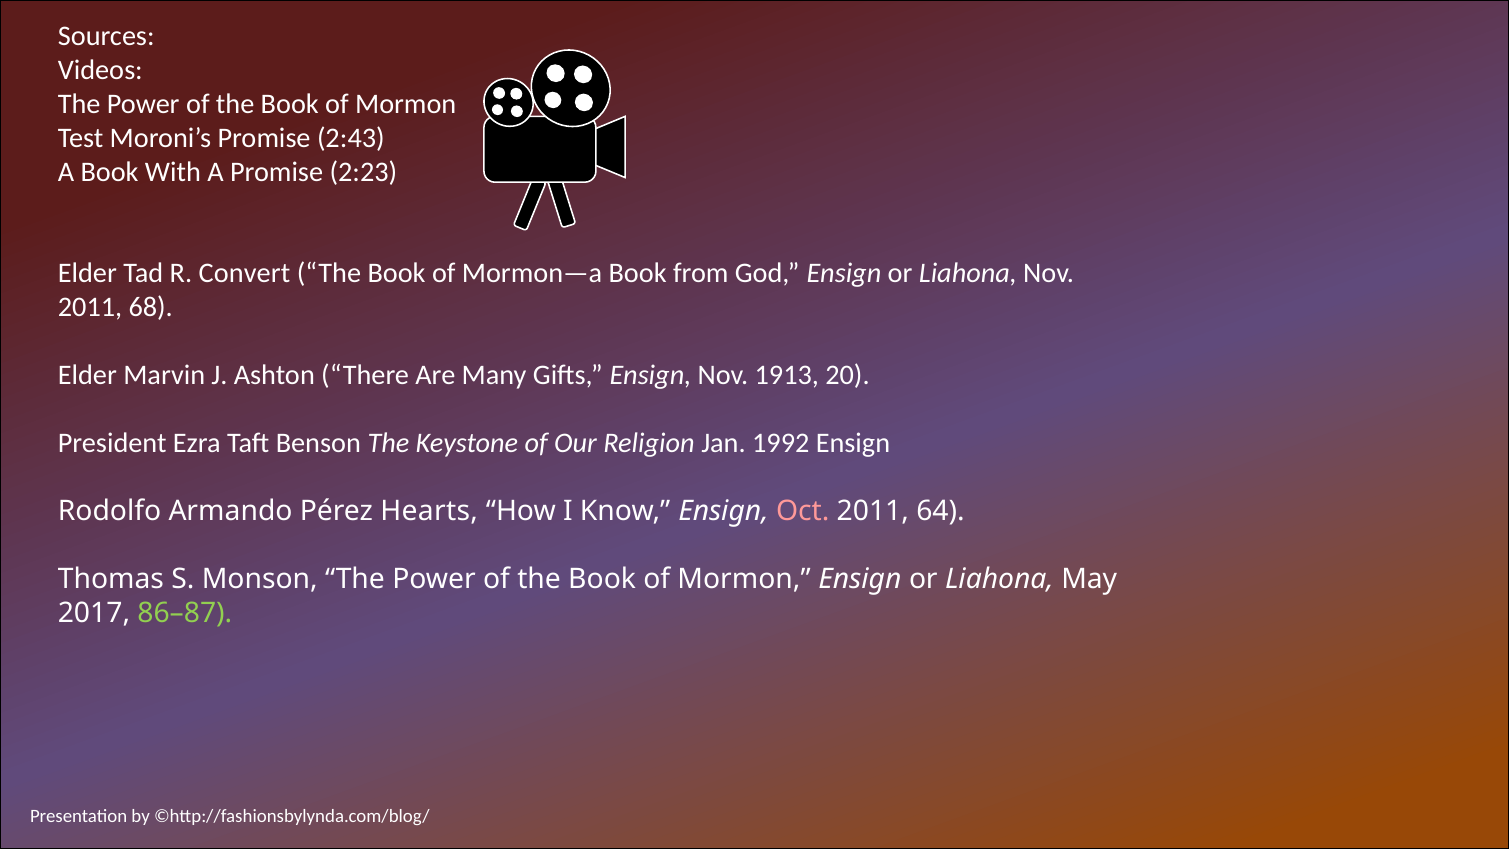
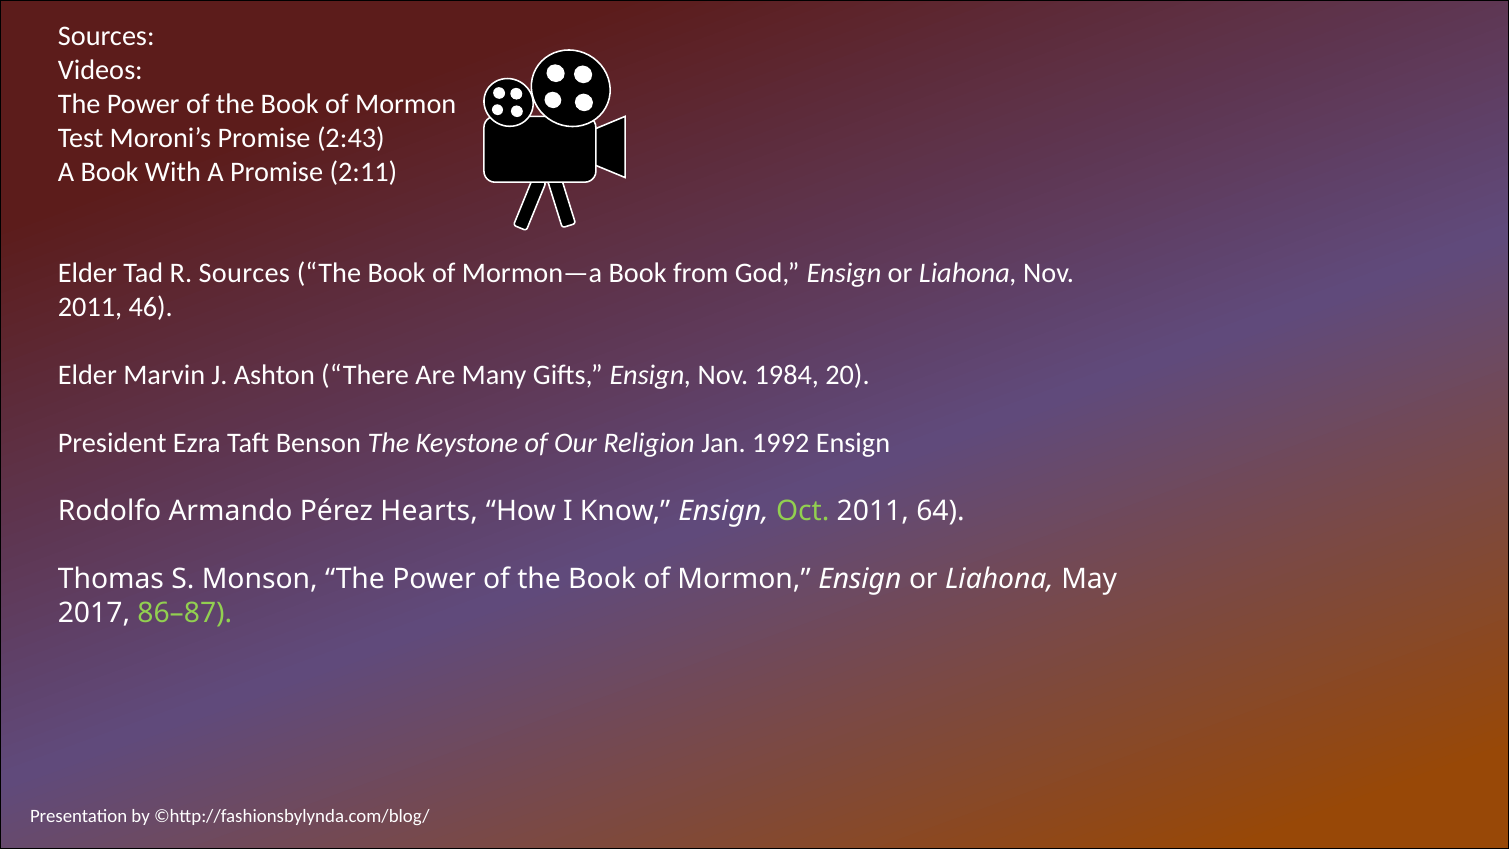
2:23: 2:23 -> 2:11
R Convert: Convert -> Sources
68: 68 -> 46
1913: 1913 -> 1984
Oct colour: pink -> light green
